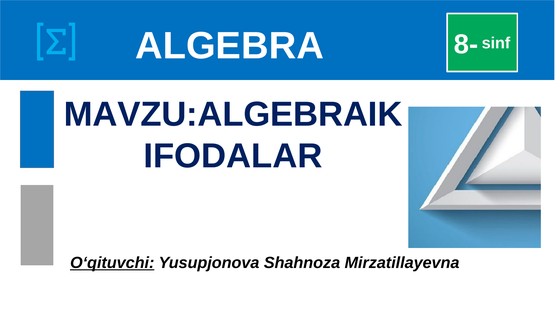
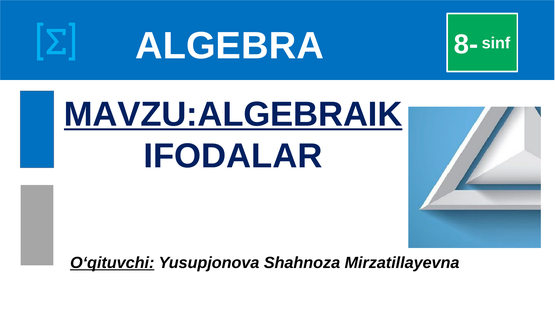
MAVZU:ALGEBRAIK underline: none -> present
